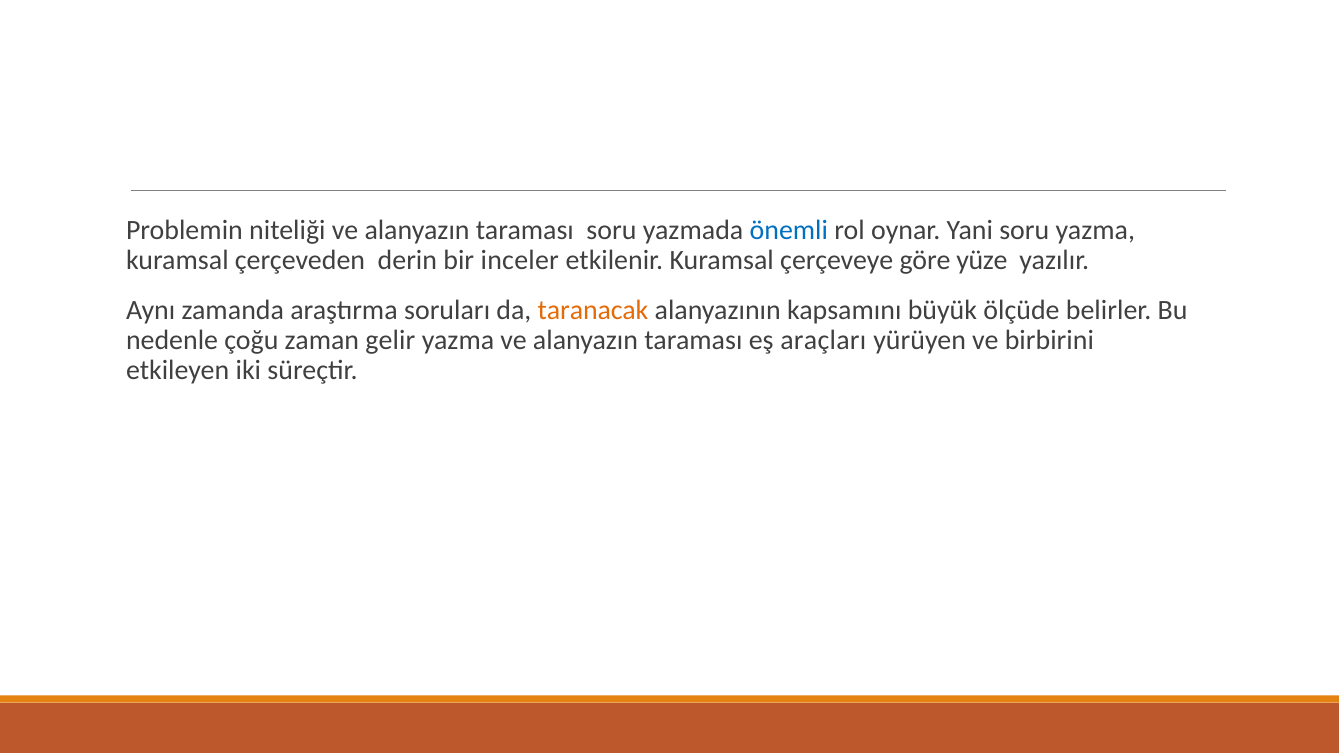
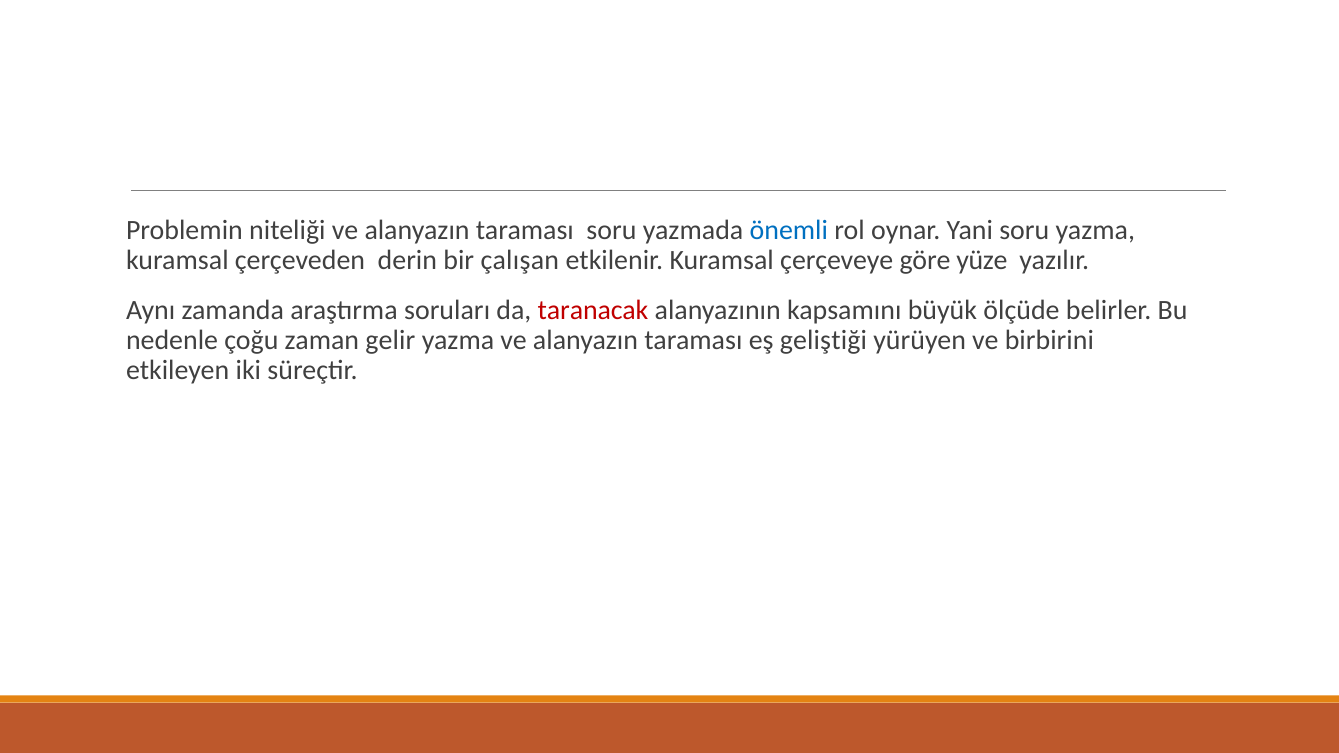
inceler: inceler -> çalışan
taranacak colour: orange -> red
araçları: araçları -> geliştiği
